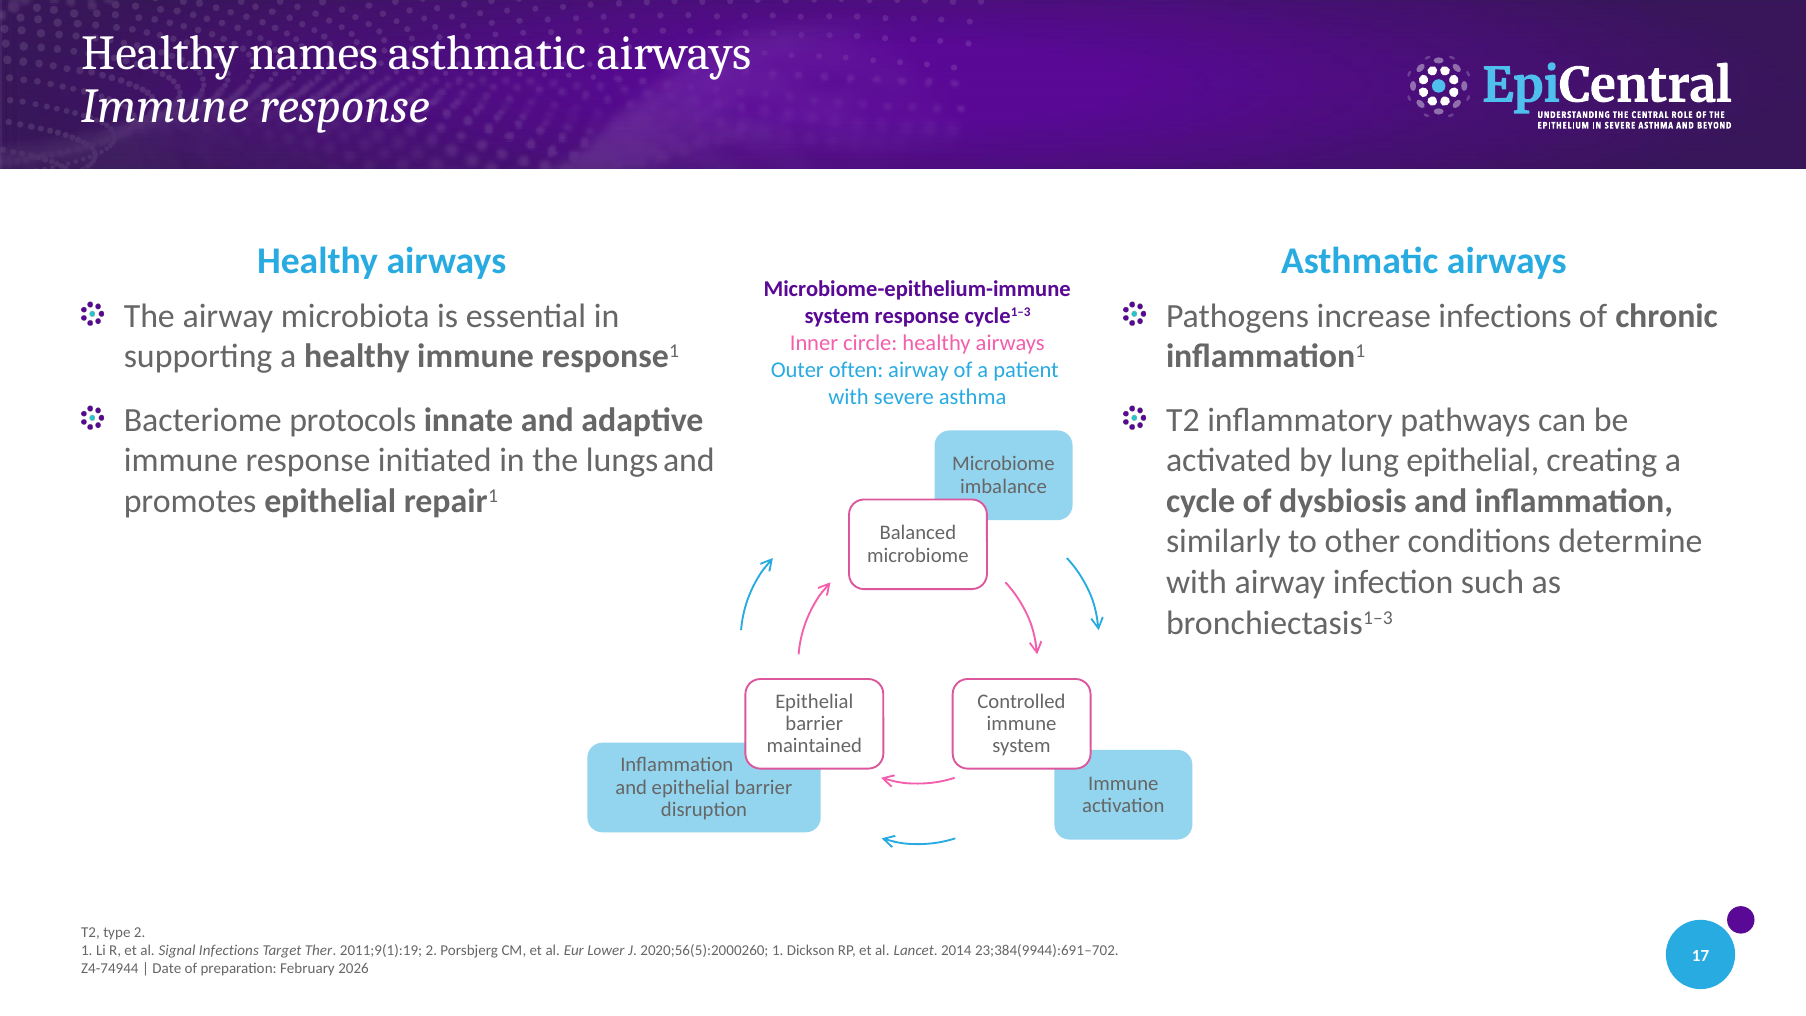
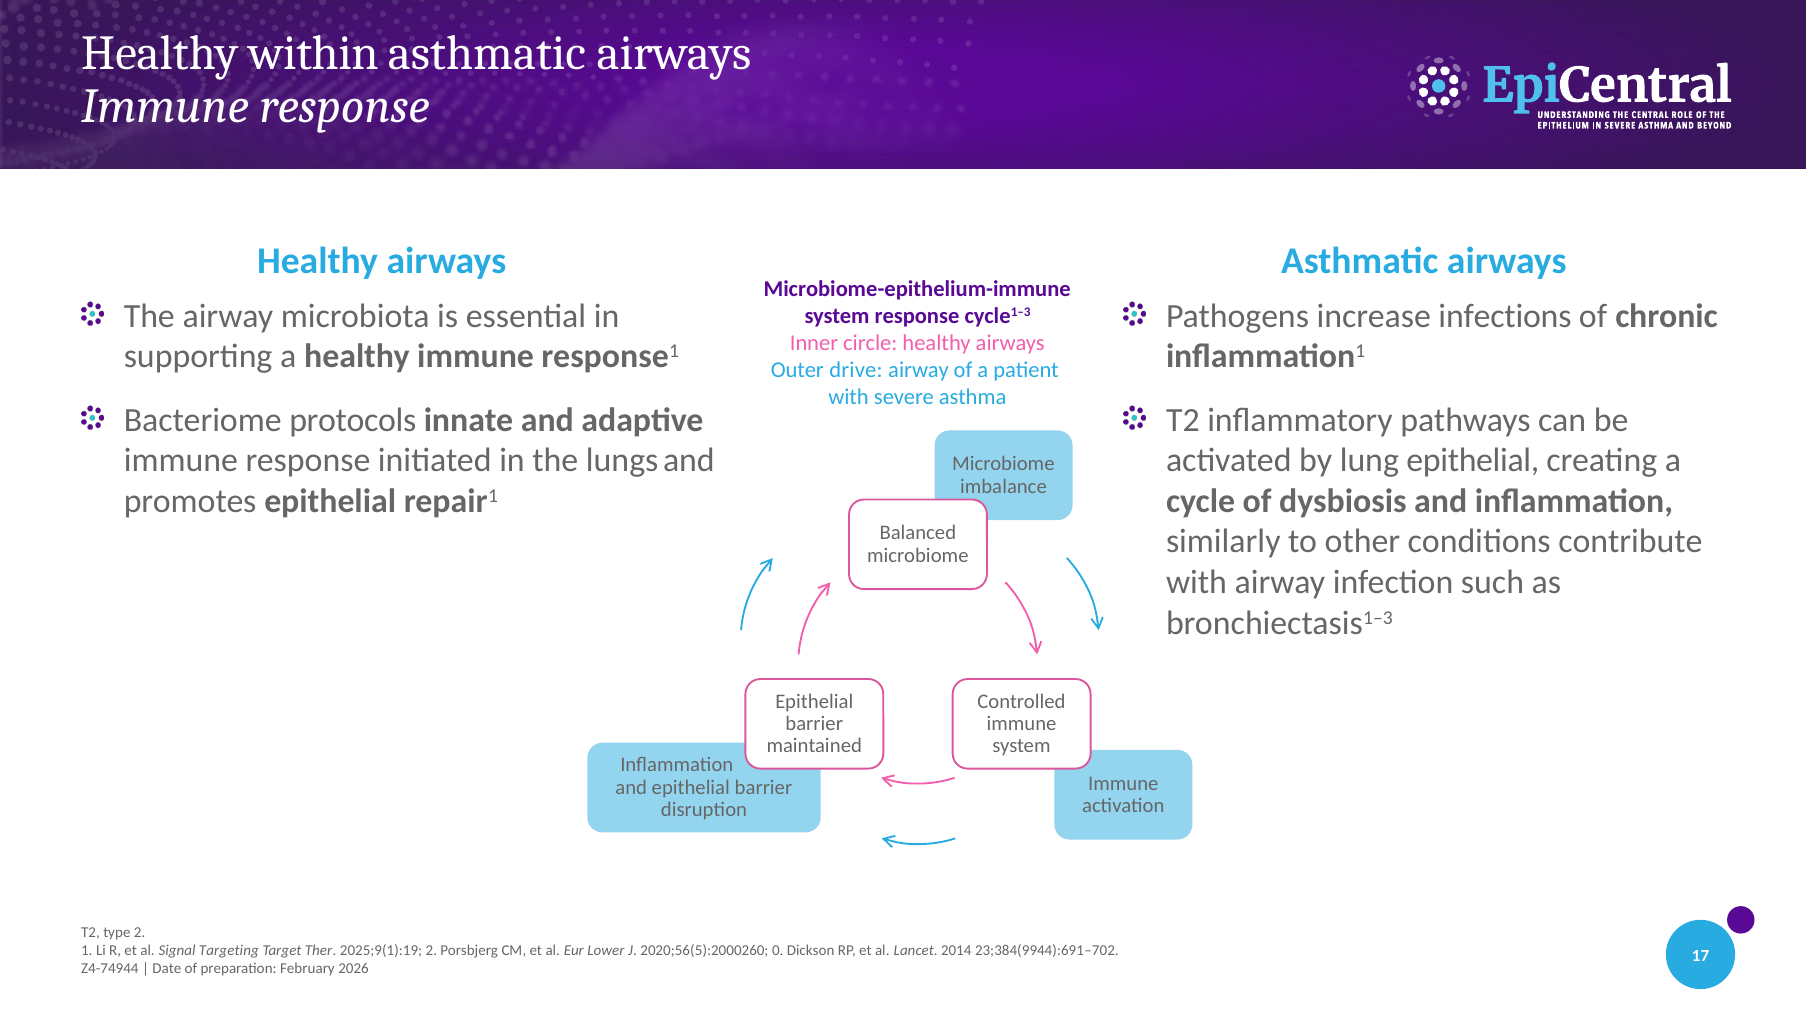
names: names -> within
often: often -> drive
determine: determine -> contribute
Signal Infections: Infections -> Targeting
2011;9(1):19: 2011;9(1):19 -> 2025;9(1):19
2020;56(5):2000260 1: 1 -> 0
